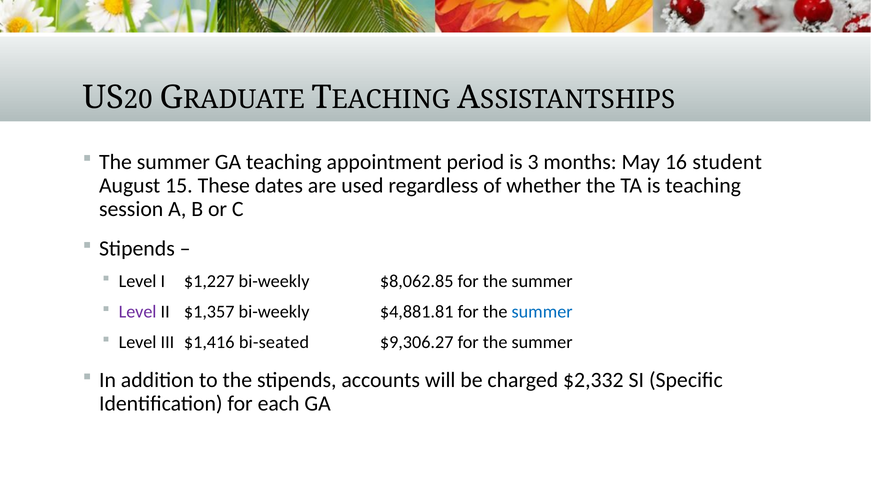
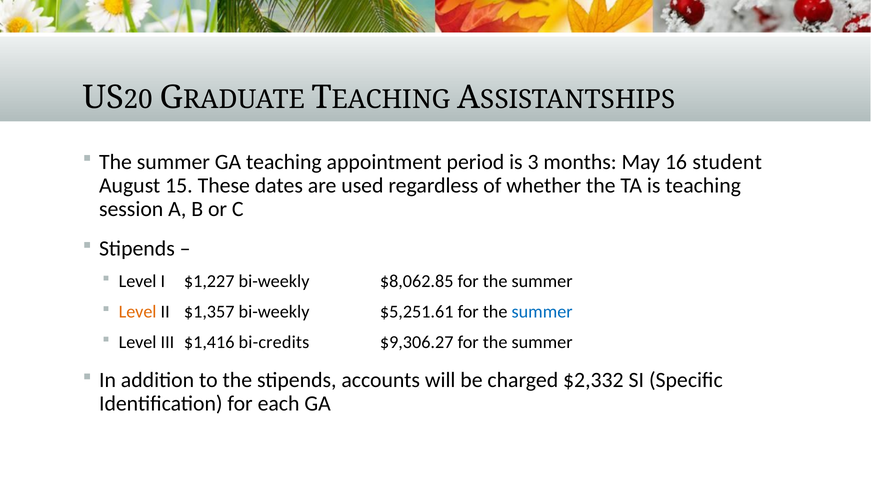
Level at (138, 312) colour: purple -> orange
$4,881.81: $4,881.81 -> $5,251.61
bi-seated: bi-seated -> bi-credits
